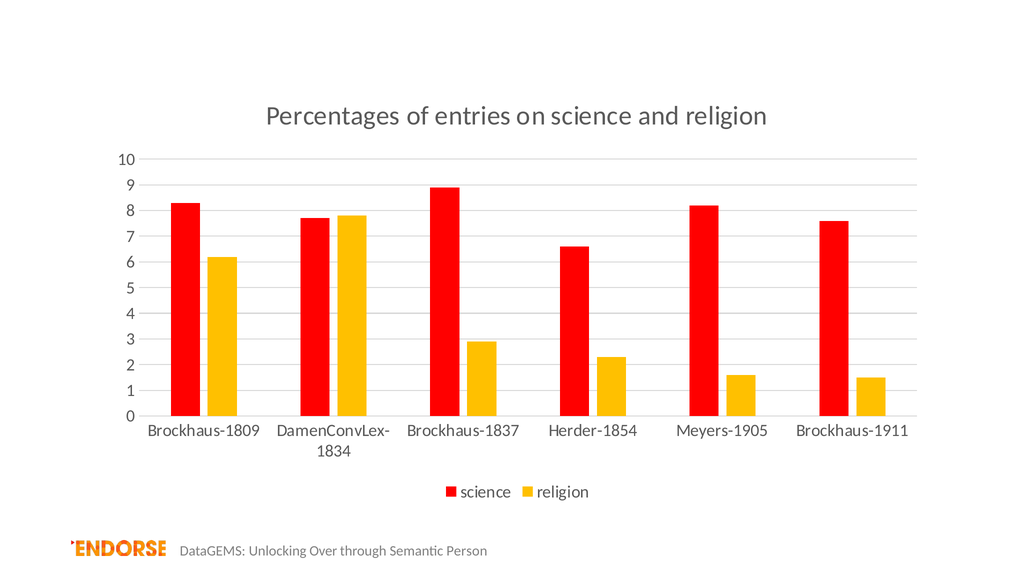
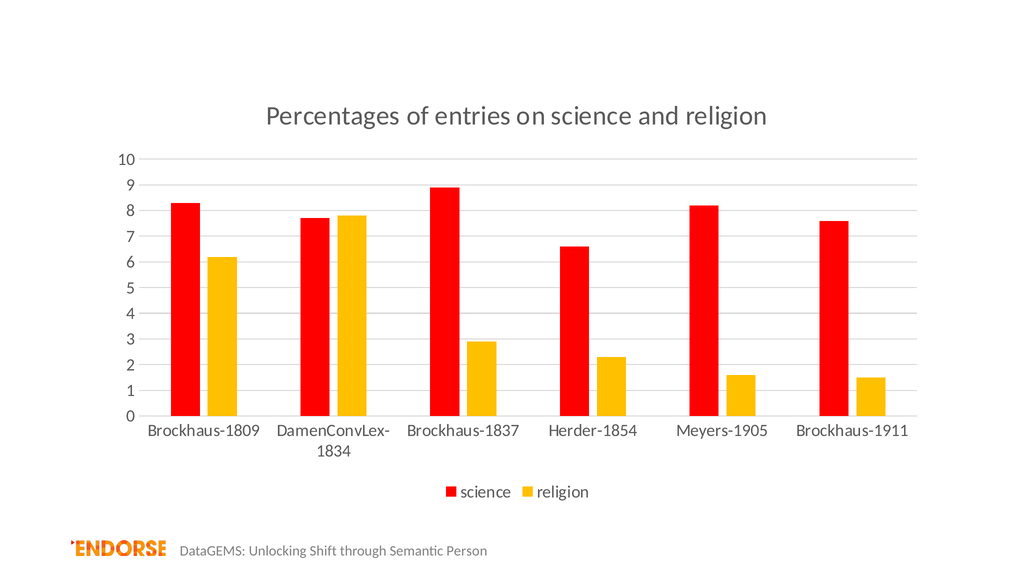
Over: Over -> Shift
